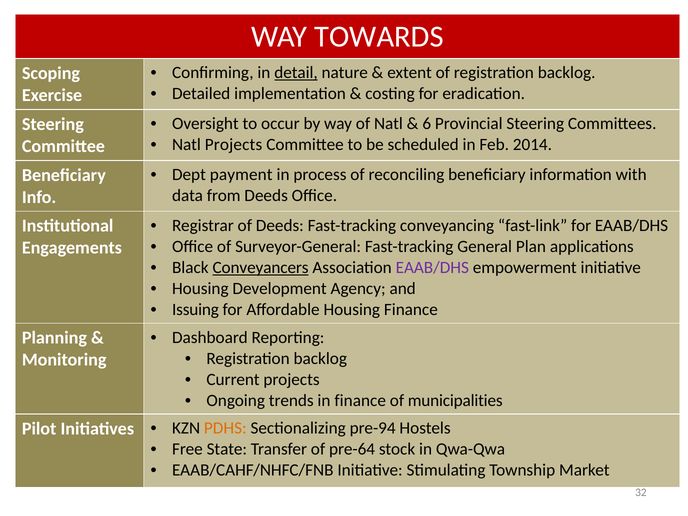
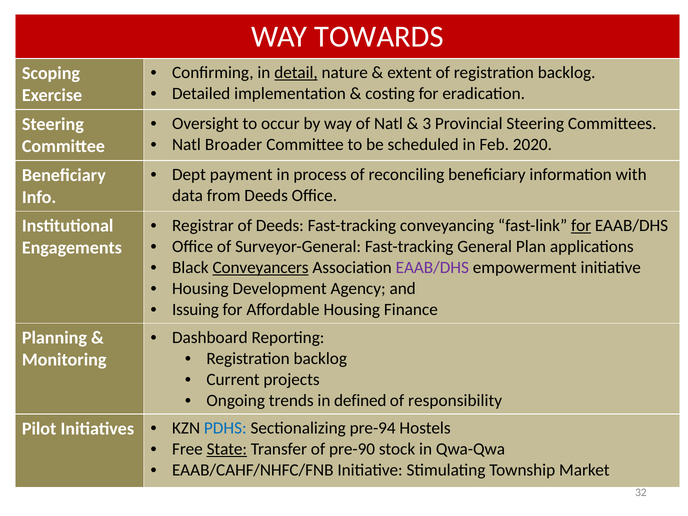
6: 6 -> 3
Natl Projects: Projects -> Broader
2014: 2014 -> 2020
for at (581, 225) underline: none -> present
in finance: finance -> defined
municipalities: municipalities -> responsibility
PDHS colour: orange -> blue
State underline: none -> present
pre-64: pre-64 -> pre-90
